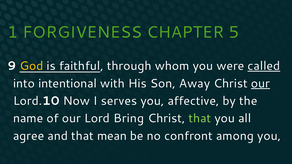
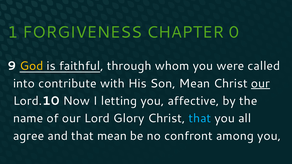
5: 5 -> 0
called underline: present -> none
intentional: intentional -> contribute
Son Away: Away -> Mean
serves: serves -> letting
Bring: Bring -> Glory
that at (200, 119) colour: light green -> light blue
